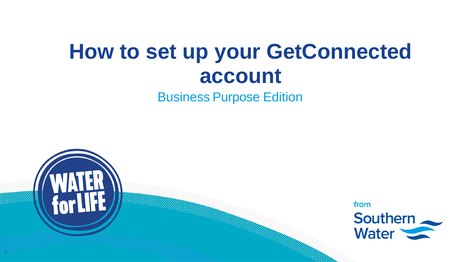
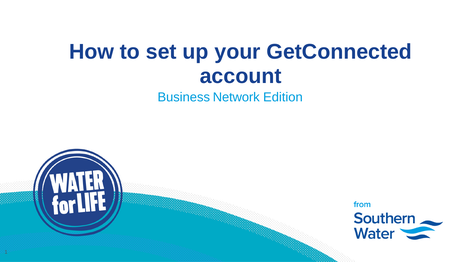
Purpose: Purpose -> Network
